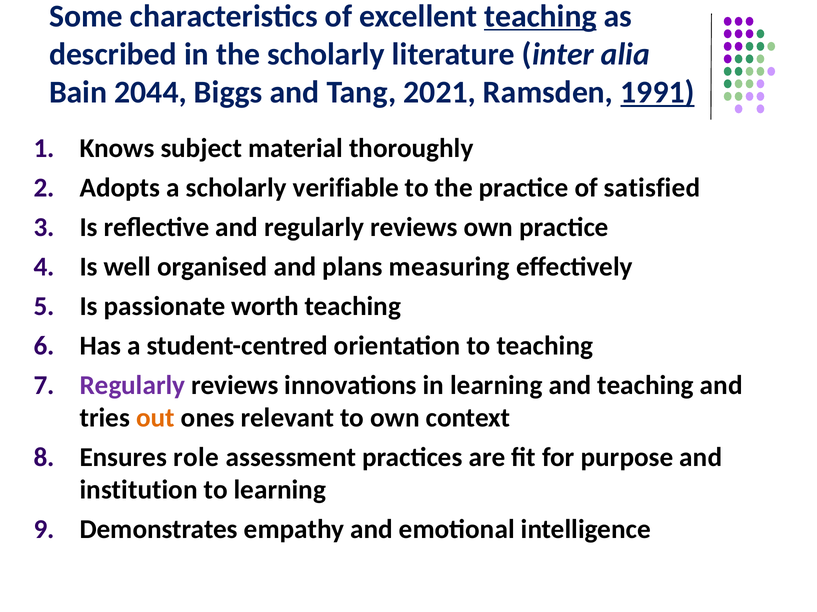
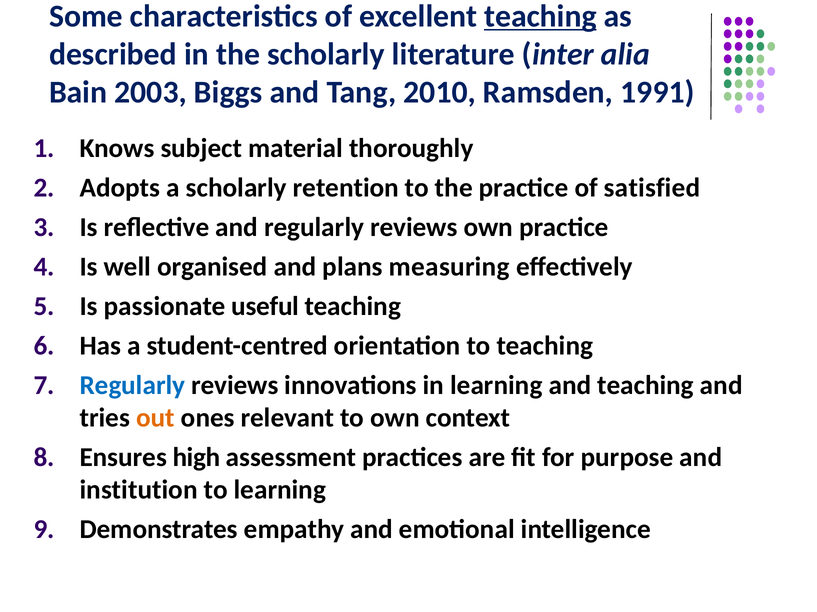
2044: 2044 -> 2003
2021: 2021 -> 2010
1991 underline: present -> none
verifiable: verifiable -> retention
worth: worth -> useful
Regularly at (132, 386) colour: purple -> blue
role: role -> high
